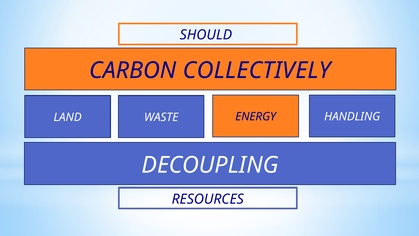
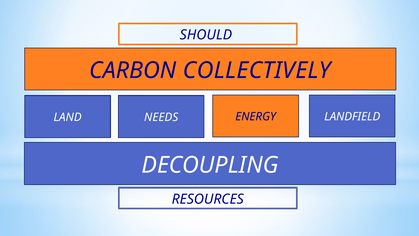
WASTE: WASTE -> NEEDS
HANDLING: HANDLING -> LANDFIELD
